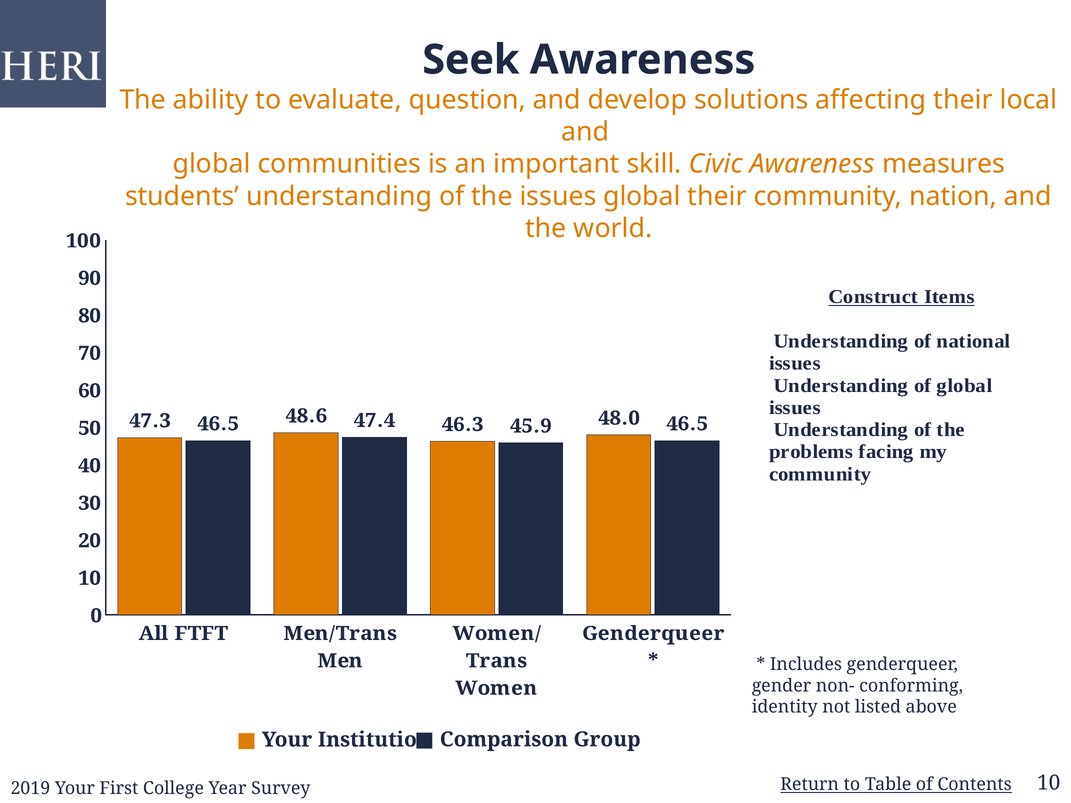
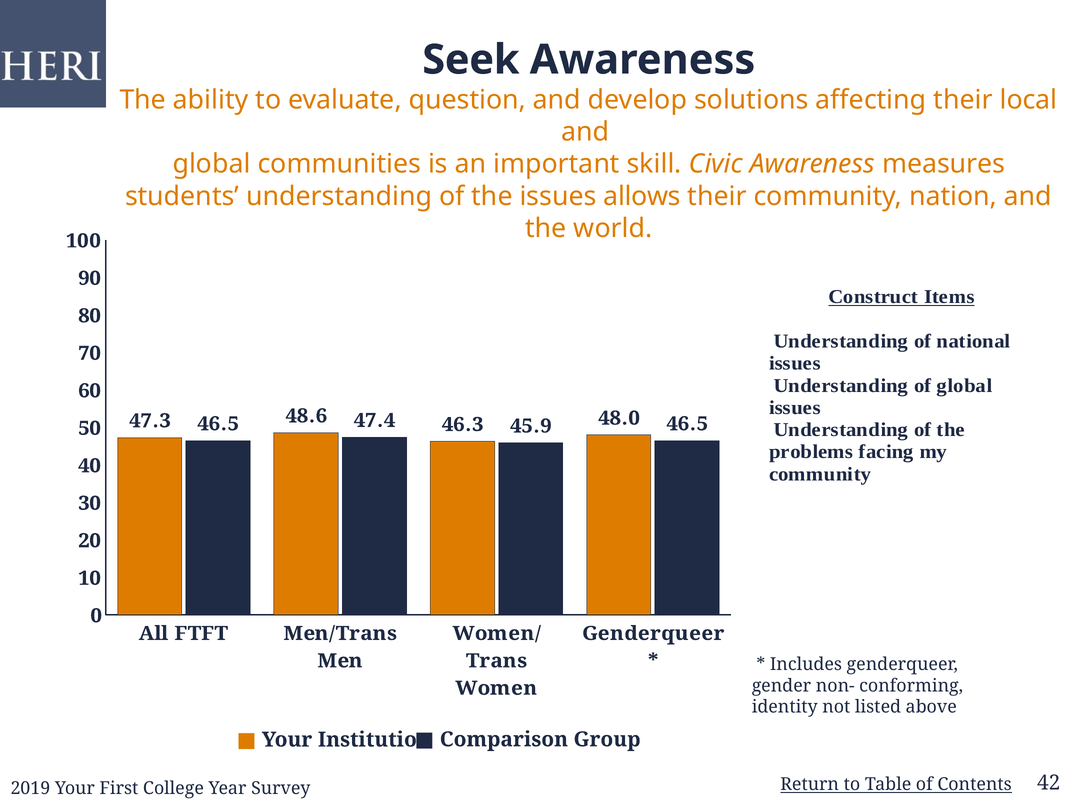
issues global: global -> allows
Survey 10: 10 -> 42
